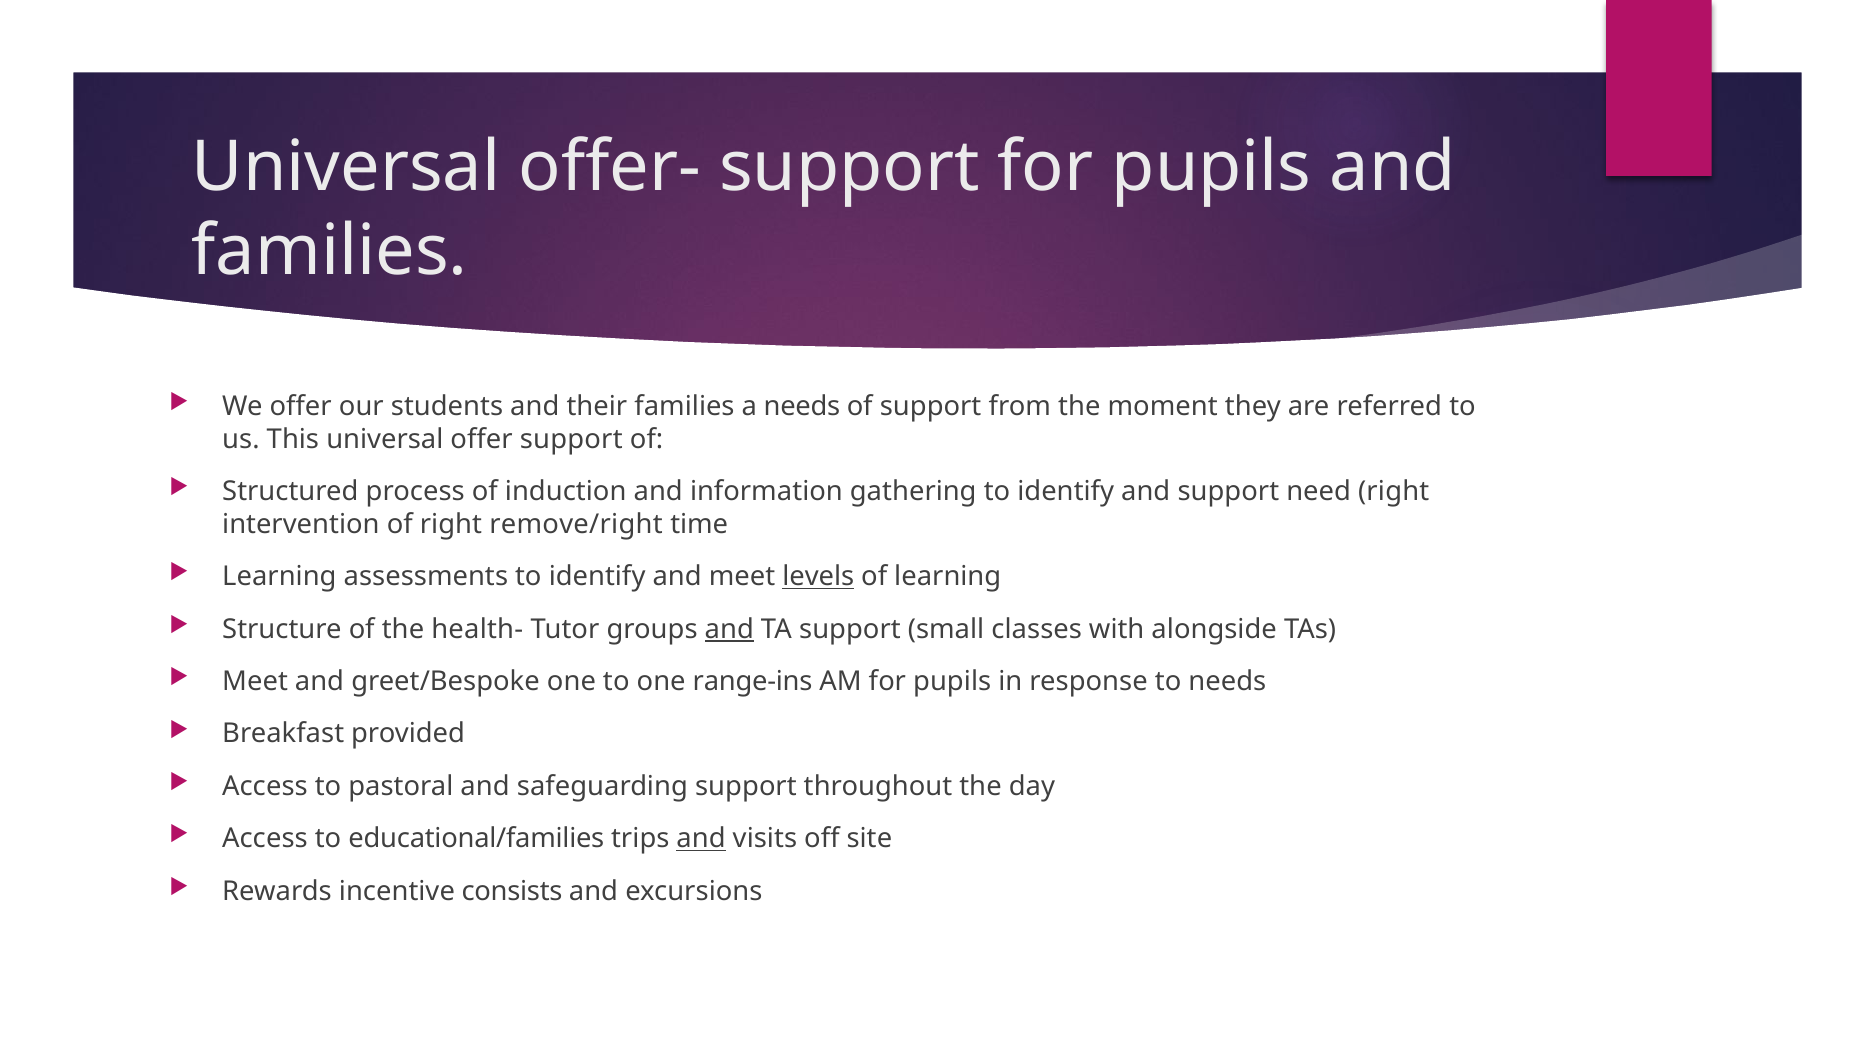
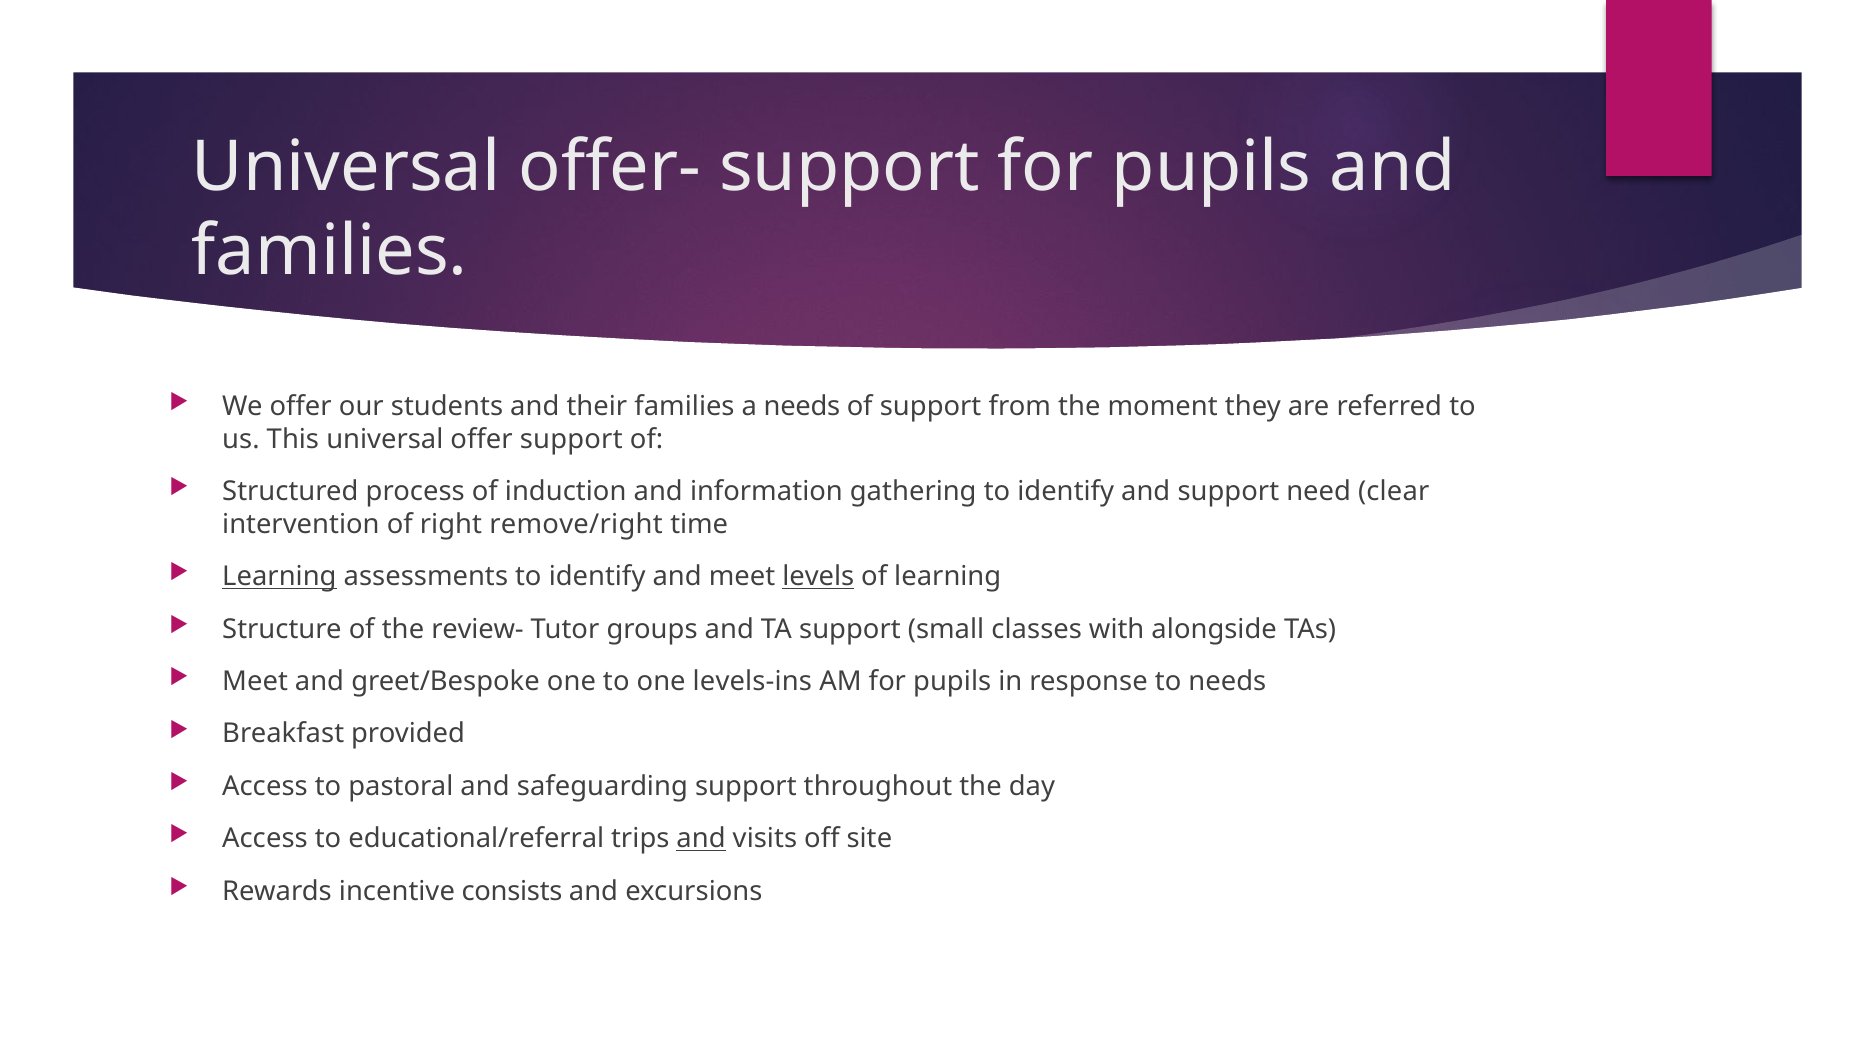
need right: right -> clear
Learning at (279, 577) underline: none -> present
health-: health- -> review-
and at (729, 629) underline: present -> none
range-ins: range-ins -> levels-ins
educational/families: educational/families -> educational/referral
